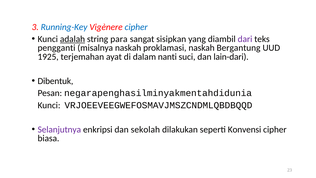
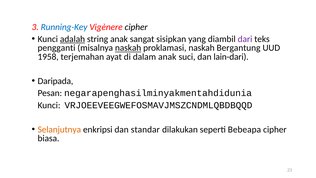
cipher at (136, 27) colour: blue -> black
string para: para -> anak
naskah at (128, 48) underline: none -> present
1925: 1925 -> 1958
dalam nanti: nanti -> anak
Dibentuk: Dibentuk -> Daripada
Selanjutnya colour: purple -> orange
sekolah: sekolah -> standar
Konvensi: Konvensi -> Bebeapa
